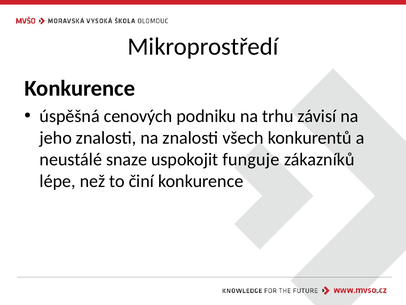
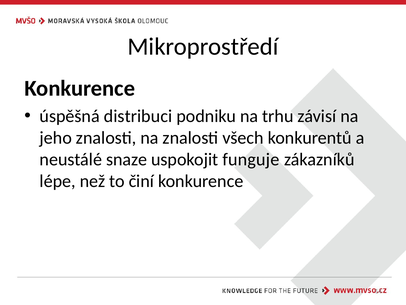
cenových: cenových -> distribuci
